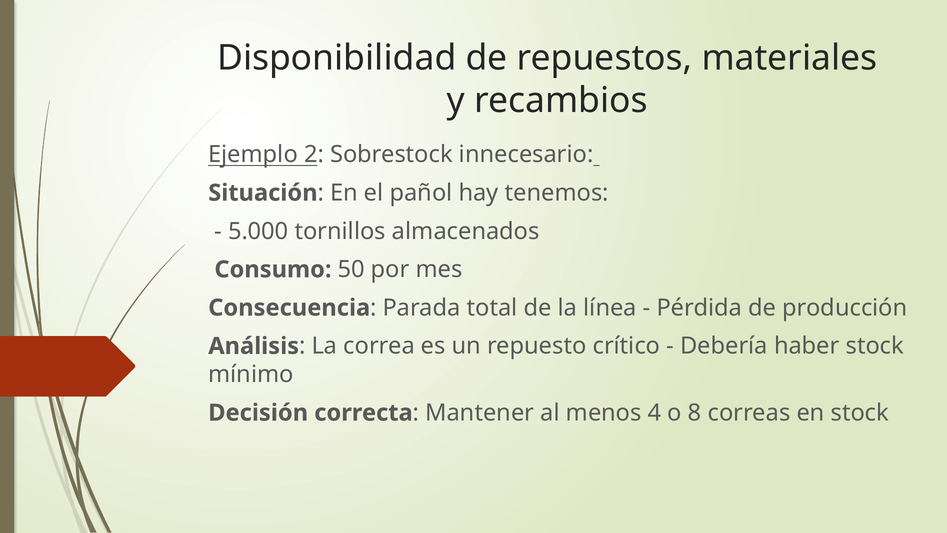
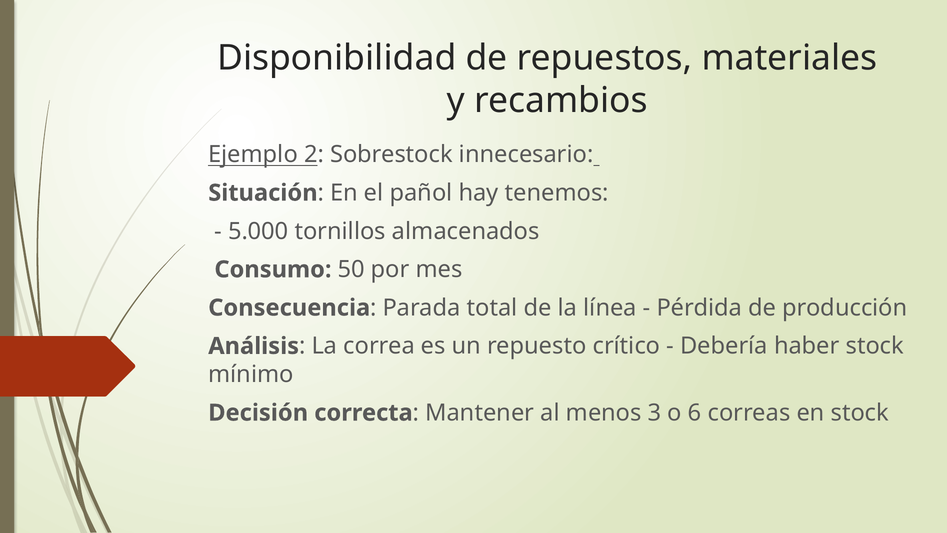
4: 4 -> 3
8: 8 -> 6
